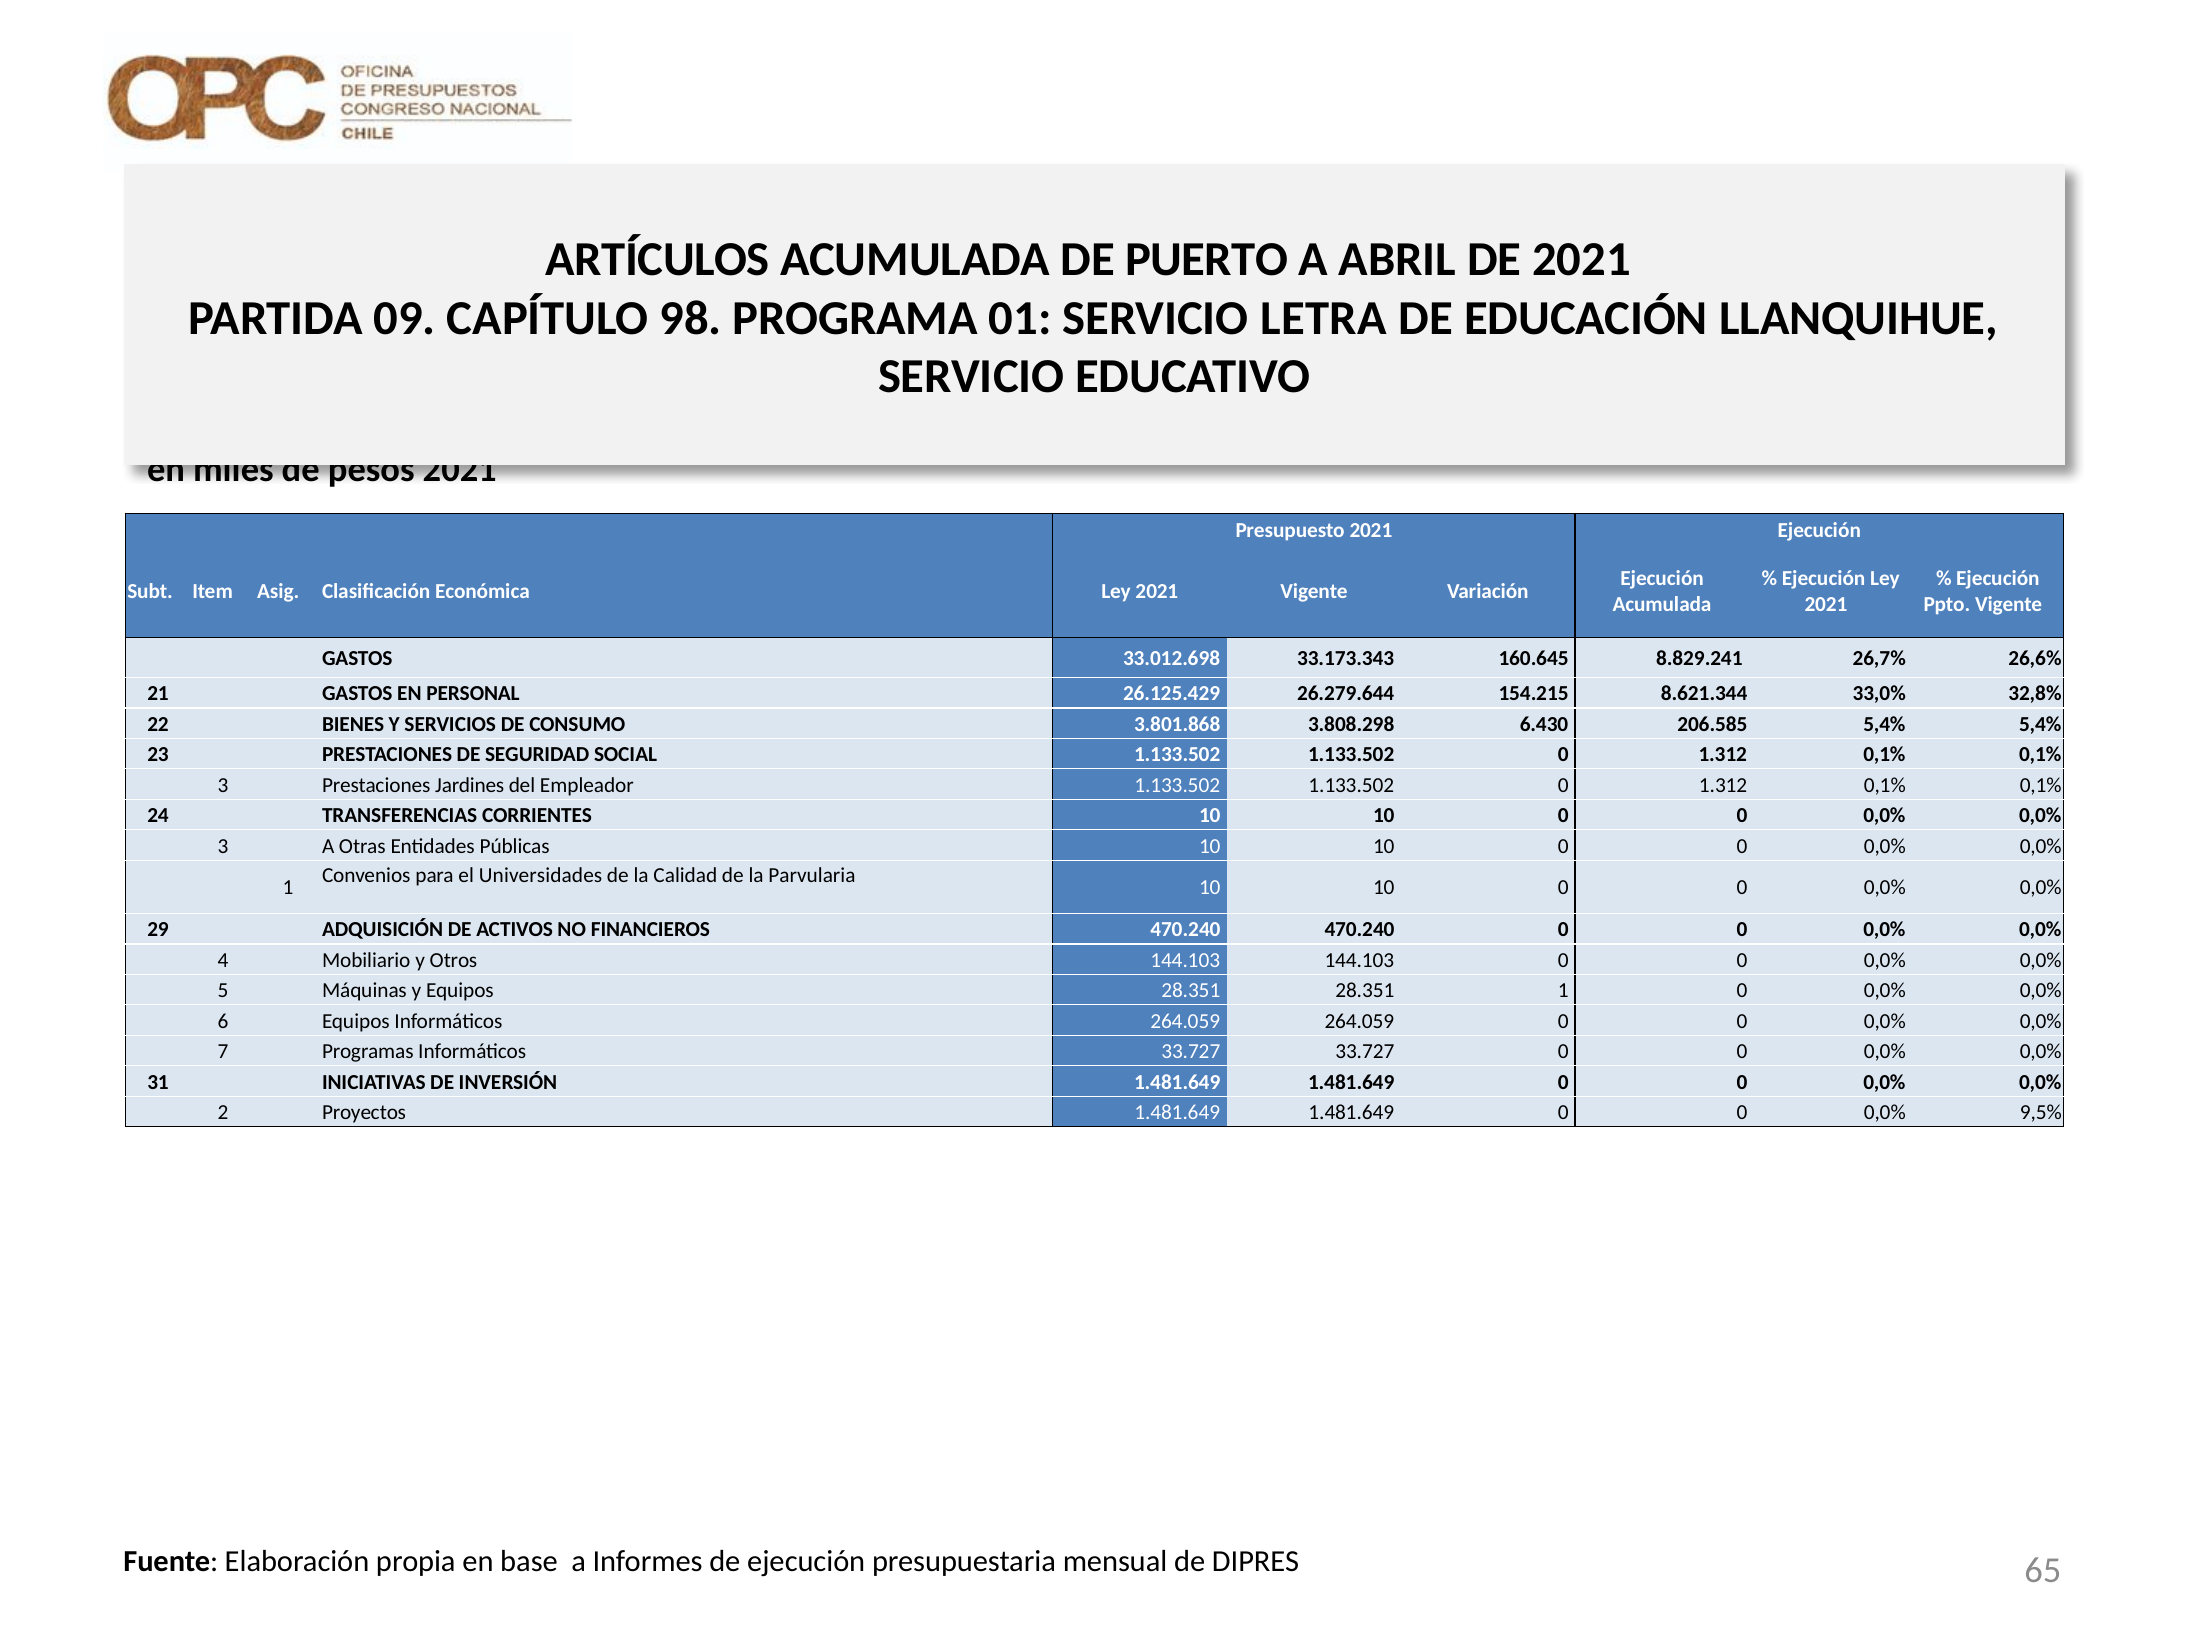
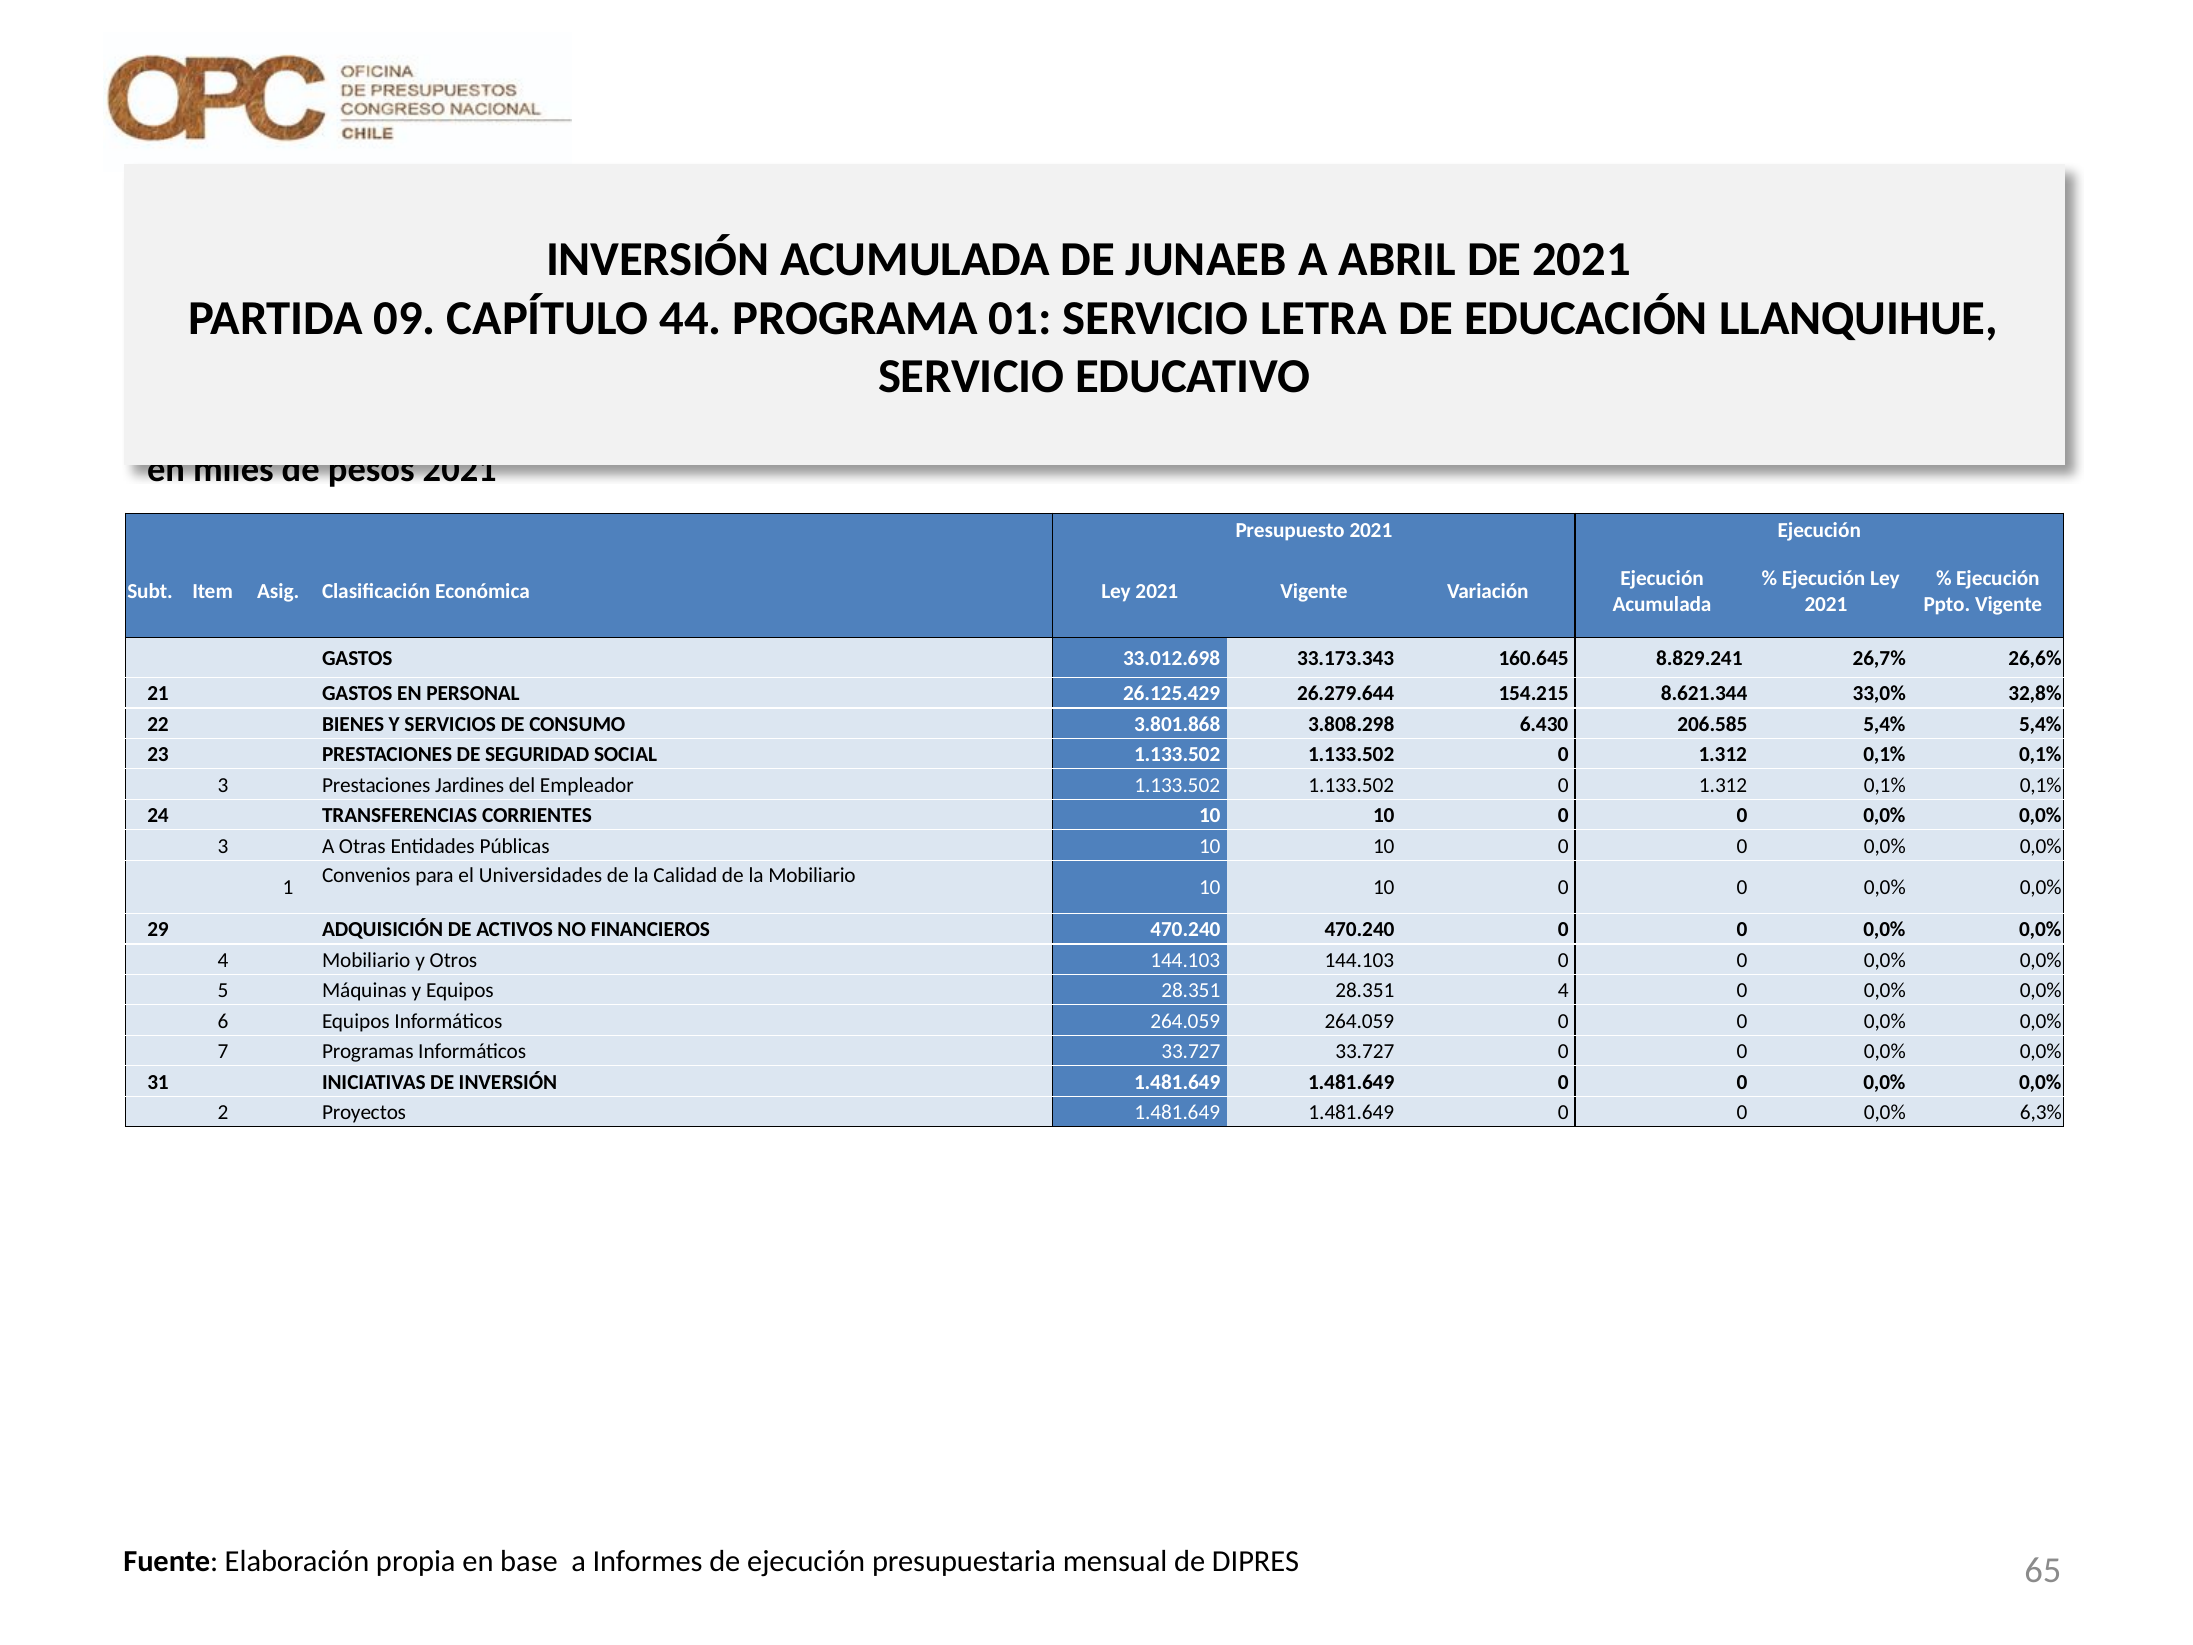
ARTÍCULOS at (658, 259): ARTÍCULOS -> INVERSIÓN
PUERTO: PUERTO -> JUNAEB
98: 98 -> 44
la Parvularia: Parvularia -> Mobiliario
28.351 1: 1 -> 4
9,5%: 9,5% -> 6,3%
